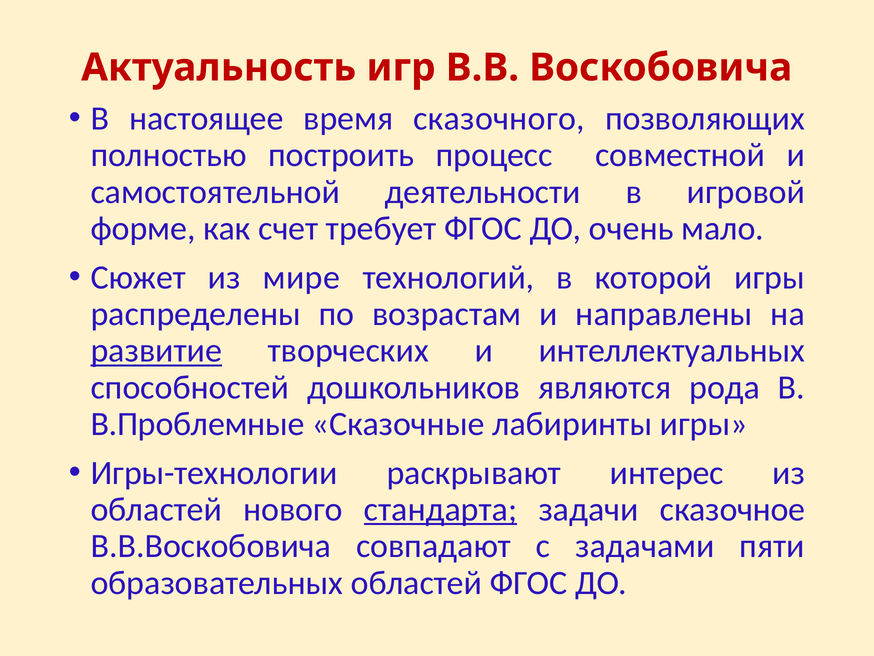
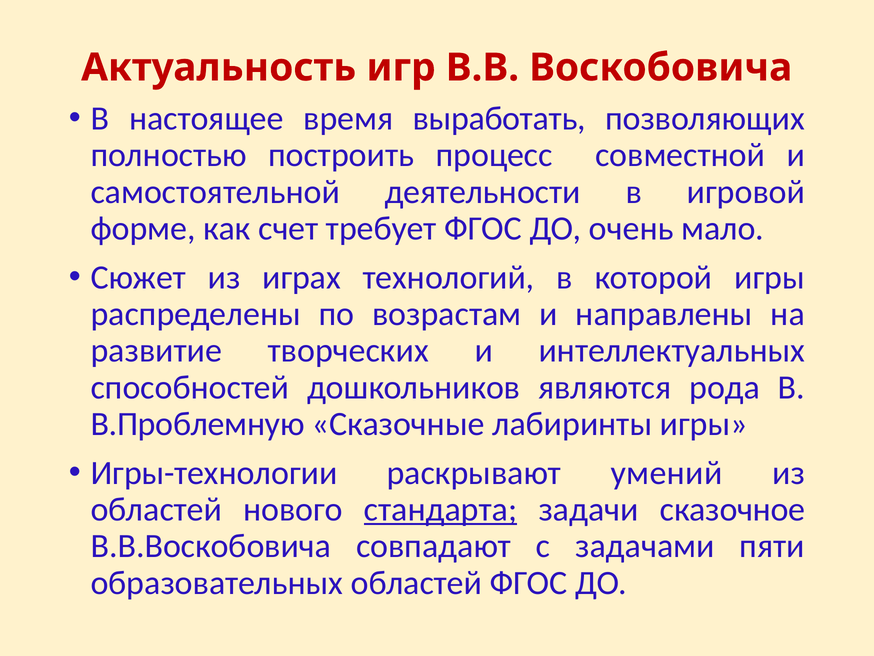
сказочного: сказочного -> выработать
мире: мире -> играх
развитие underline: present -> none
В.Проблемные: В.Проблемные -> В.Проблемную
интерес: интерес -> умений
